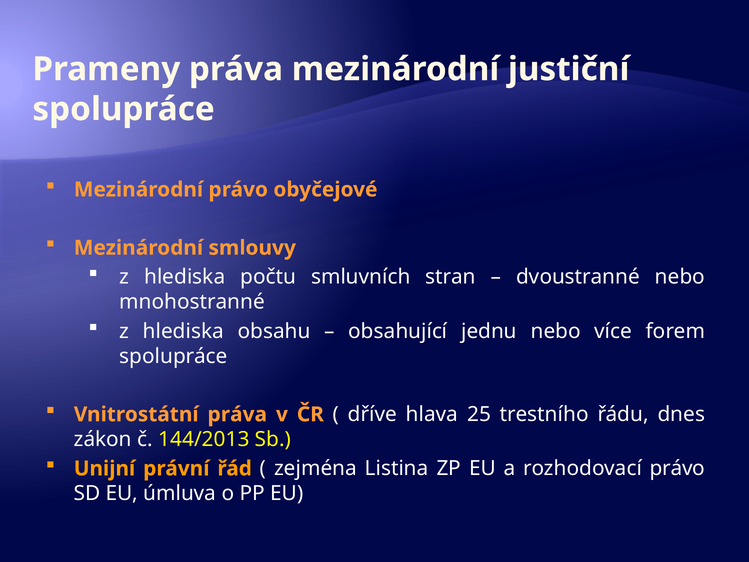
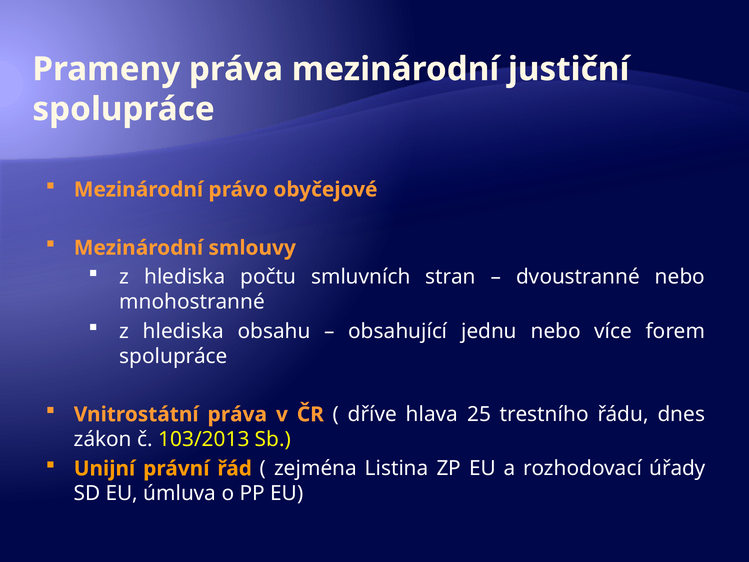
144/2013: 144/2013 -> 103/2013
rozhodovací právo: právo -> úřady
